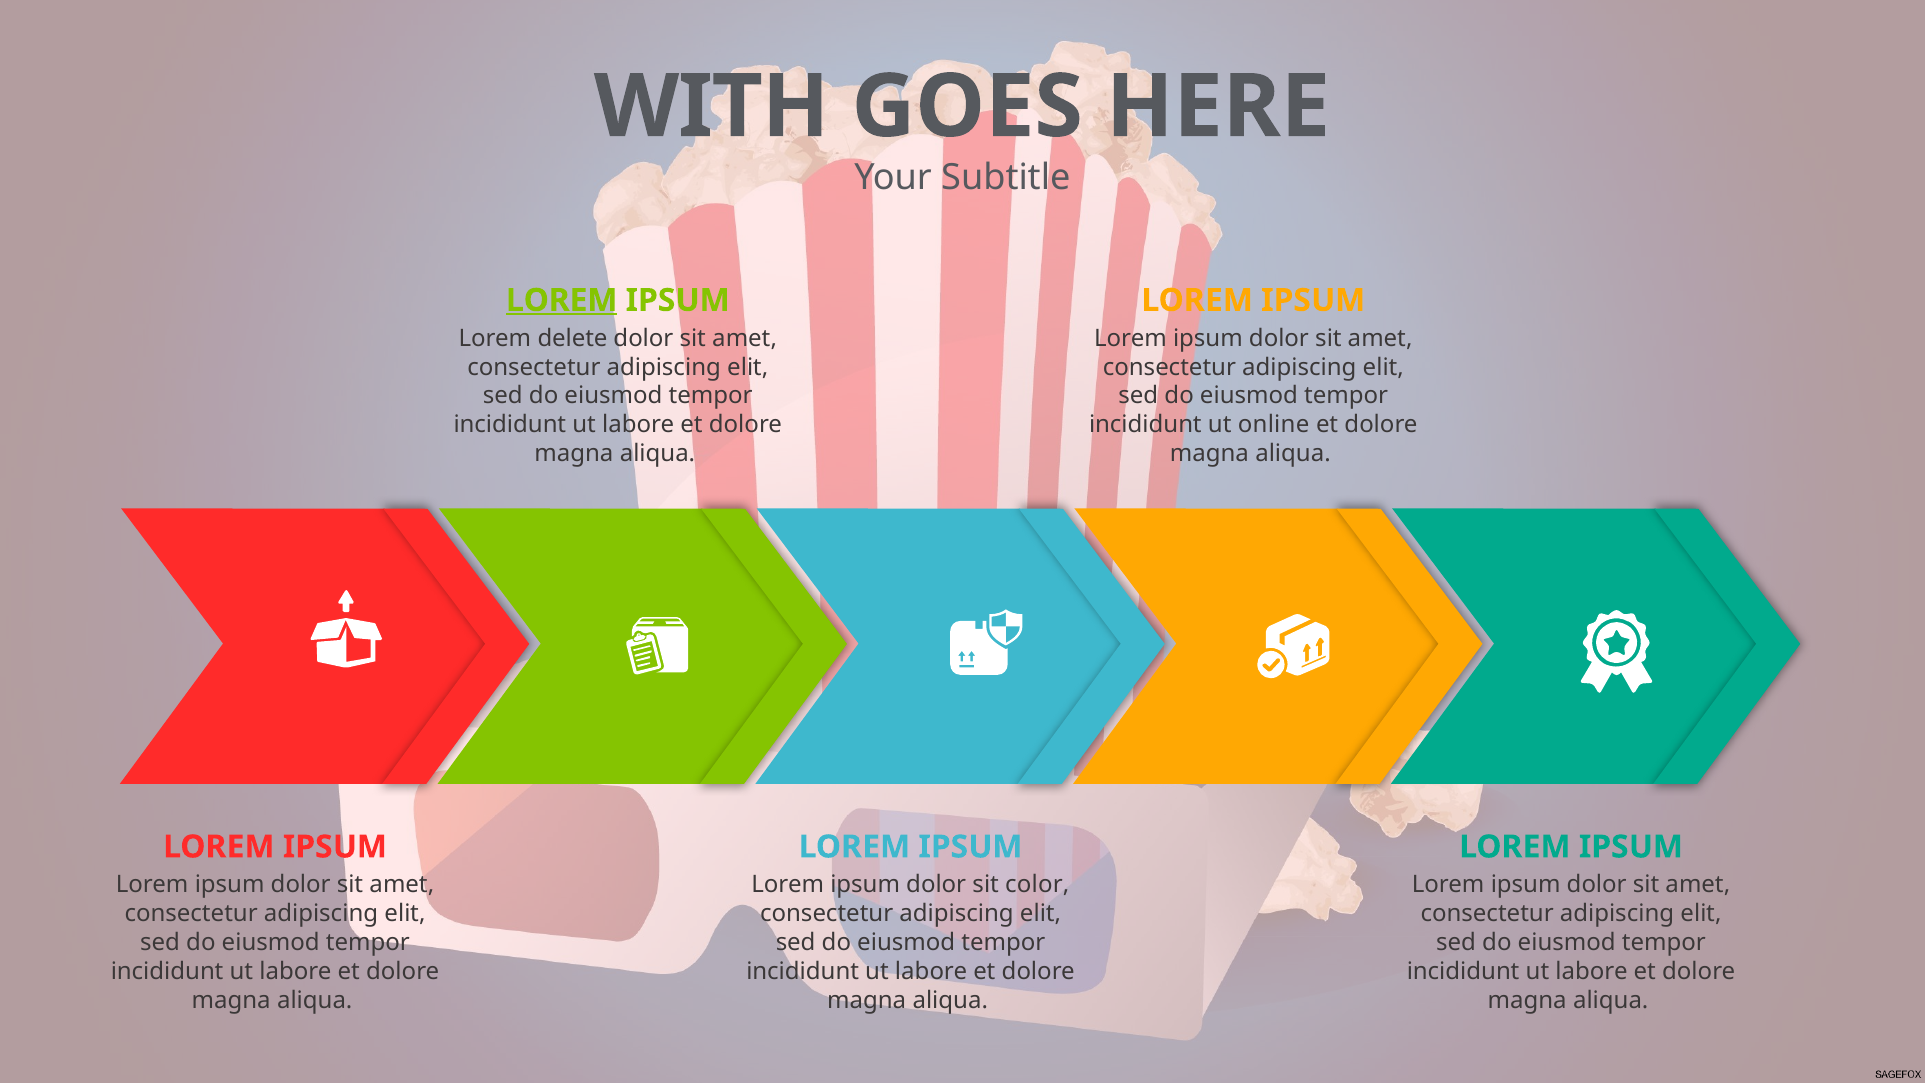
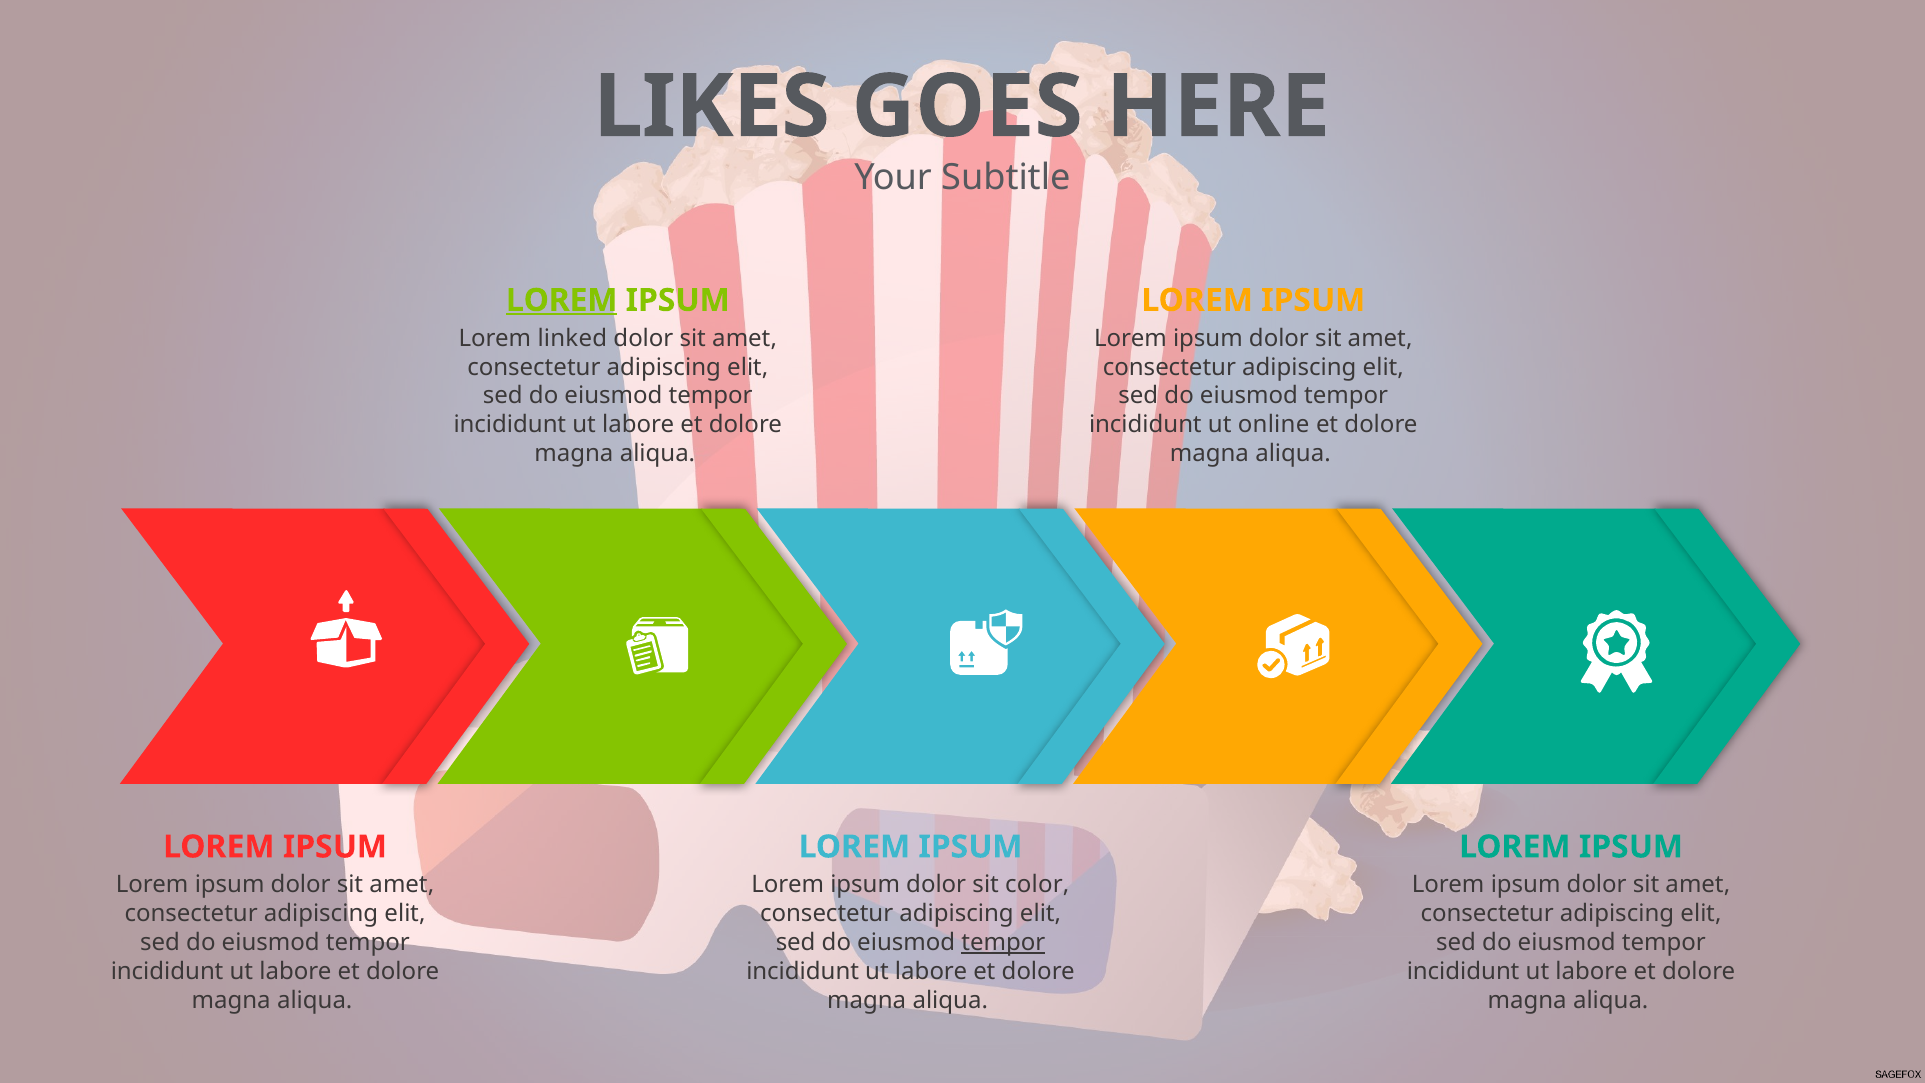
WITH: WITH -> LIKES
delete: delete -> linked
tempor at (1003, 942) underline: none -> present
